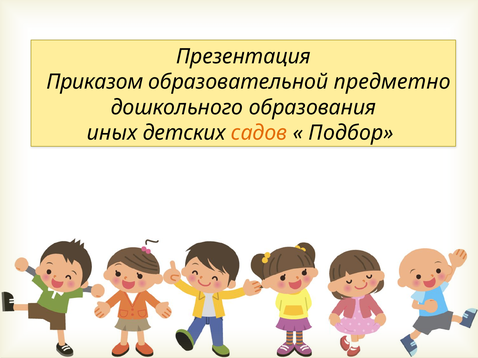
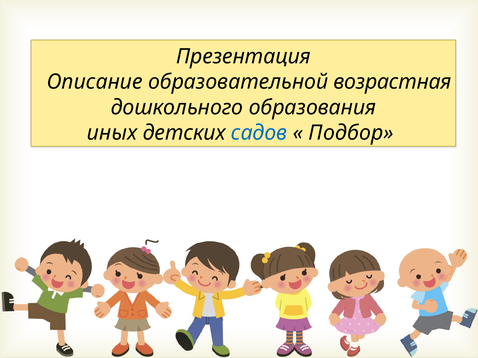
Приказом: Приказом -> Описание
предметно: предметно -> возрастная
садов colour: orange -> blue
